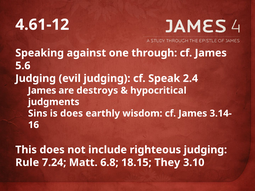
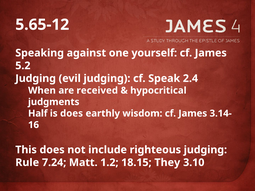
4.61-12: 4.61-12 -> 5.65-12
through: through -> yourself
5.6: 5.6 -> 5.2
James at (42, 91): James -> When
destroys: destroys -> received
Sins: Sins -> Half
6.8: 6.8 -> 1.2
